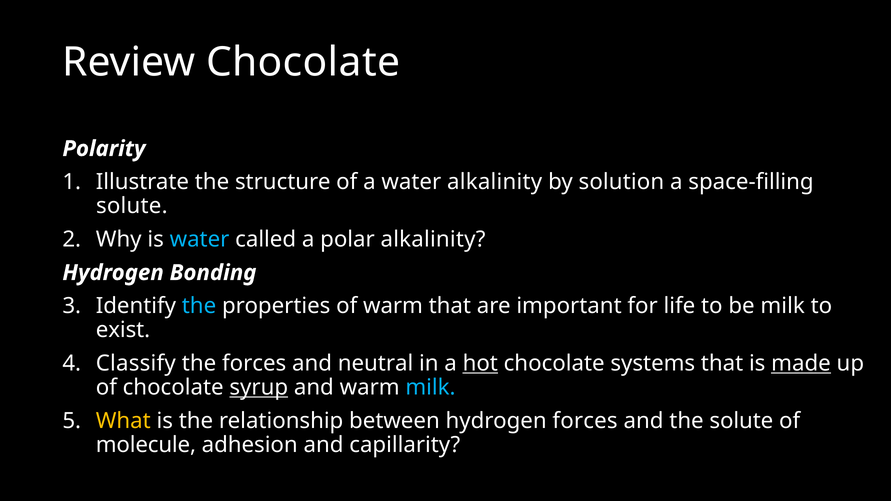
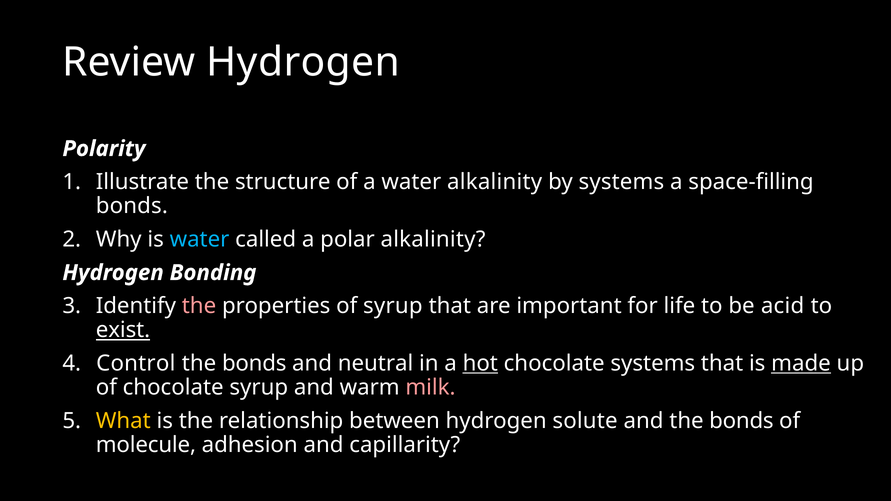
Review Chocolate: Chocolate -> Hydrogen
by solution: solution -> systems
solute at (132, 206): solute -> bonds
the at (199, 306) colour: light blue -> pink
of warm: warm -> syrup
be milk: milk -> acid
exist underline: none -> present
Classify: Classify -> Control
forces at (254, 364): forces -> bonds
syrup at (259, 388) underline: present -> none
milk at (430, 388) colour: light blue -> pink
hydrogen forces: forces -> solute
and the solute: solute -> bonds
